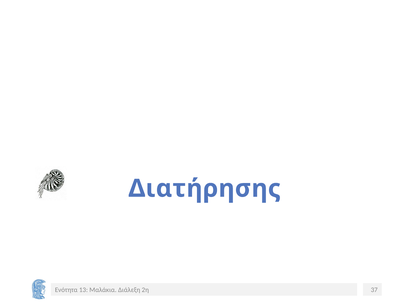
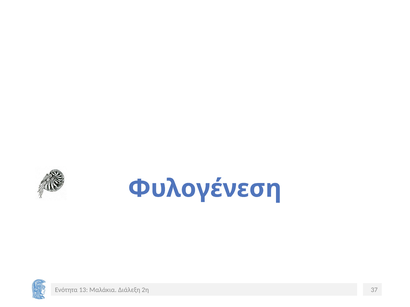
Διατήρησης: Διατήρησης -> Φυλογένεση
